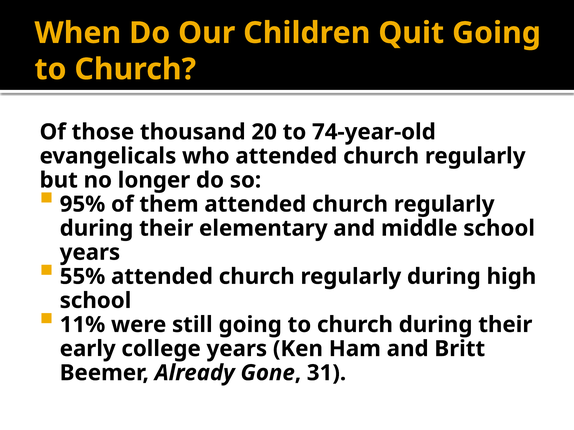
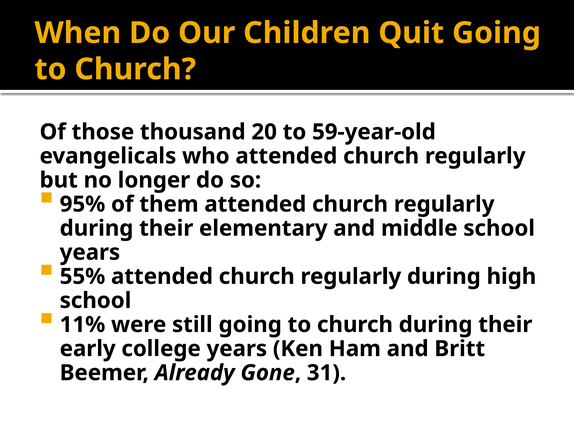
74-year-old: 74-year-old -> 59-year-old
